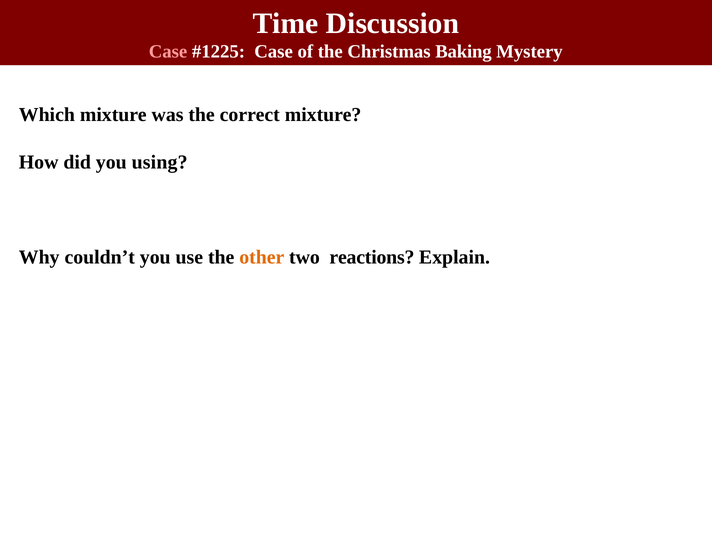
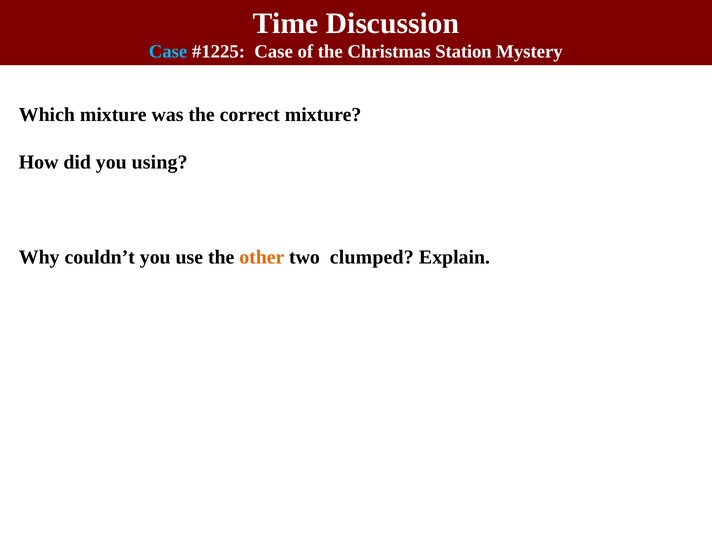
Case at (168, 52) colour: pink -> light blue
Baking: Baking -> Station
reactions: reactions -> clumped
